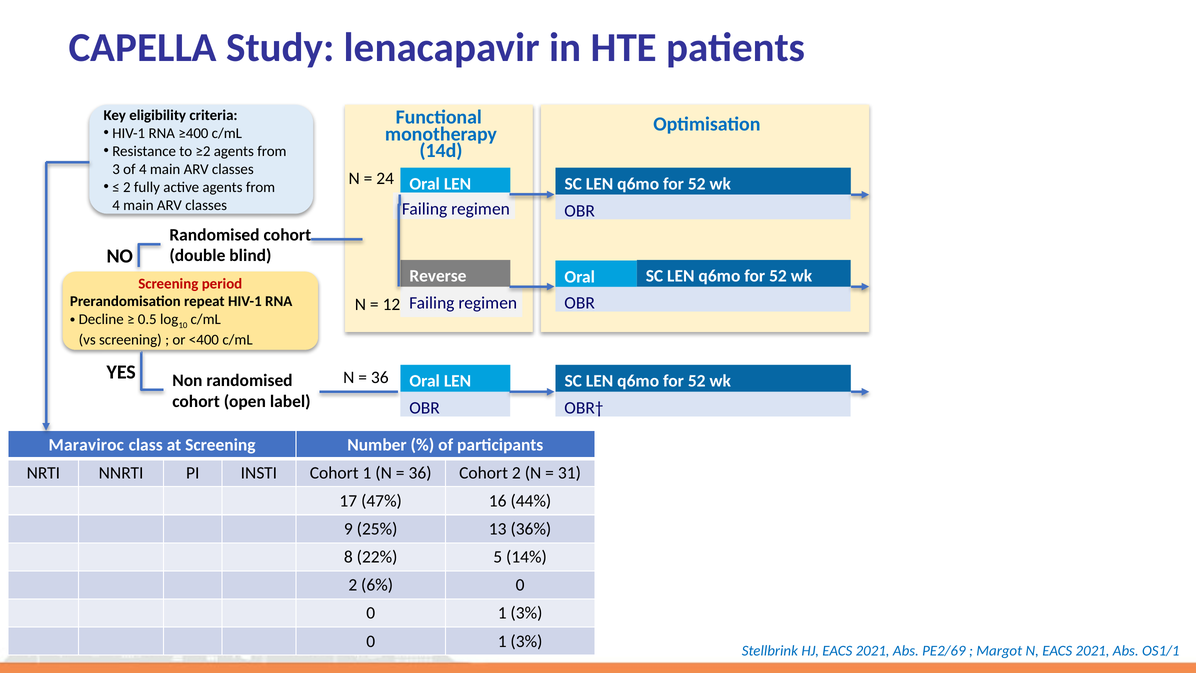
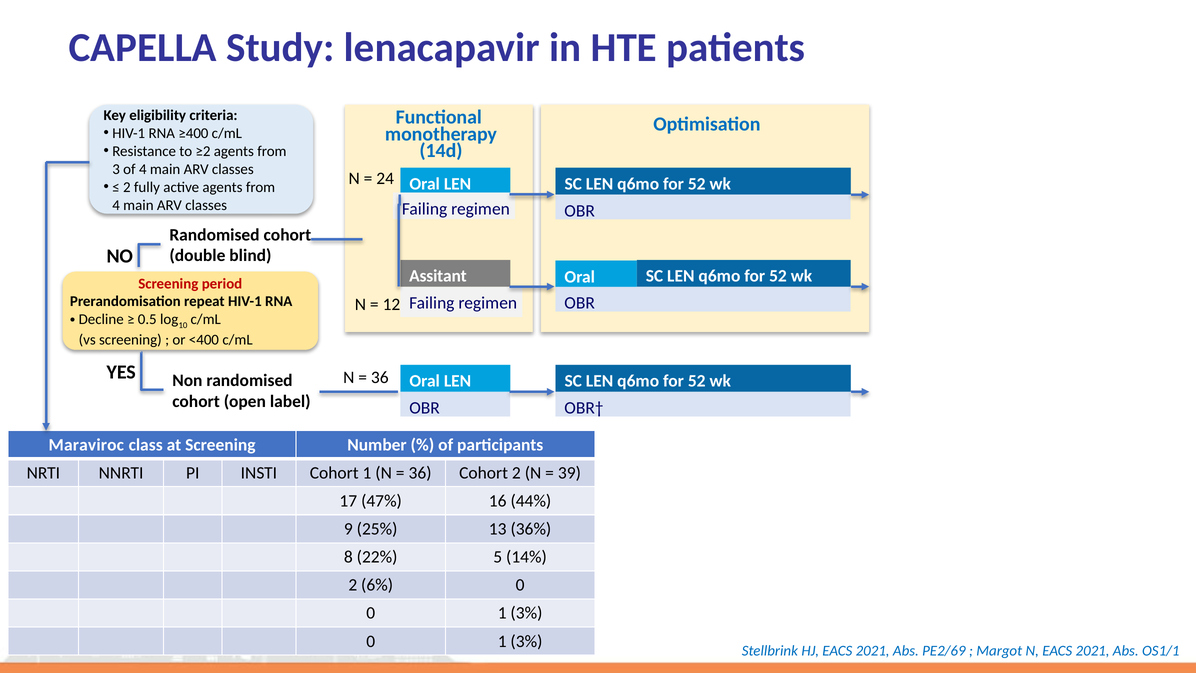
Reverse: Reverse -> Assitant
31: 31 -> 39
